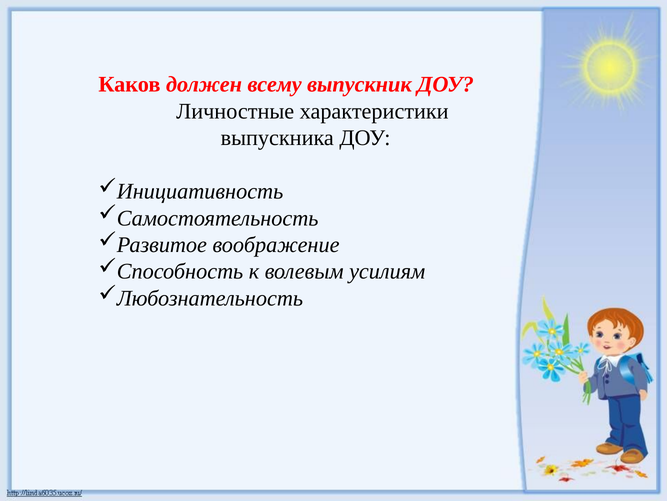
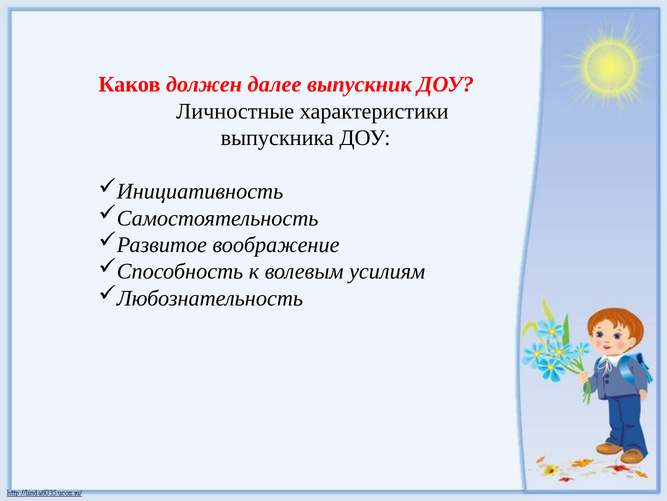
всему: всему -> далее
